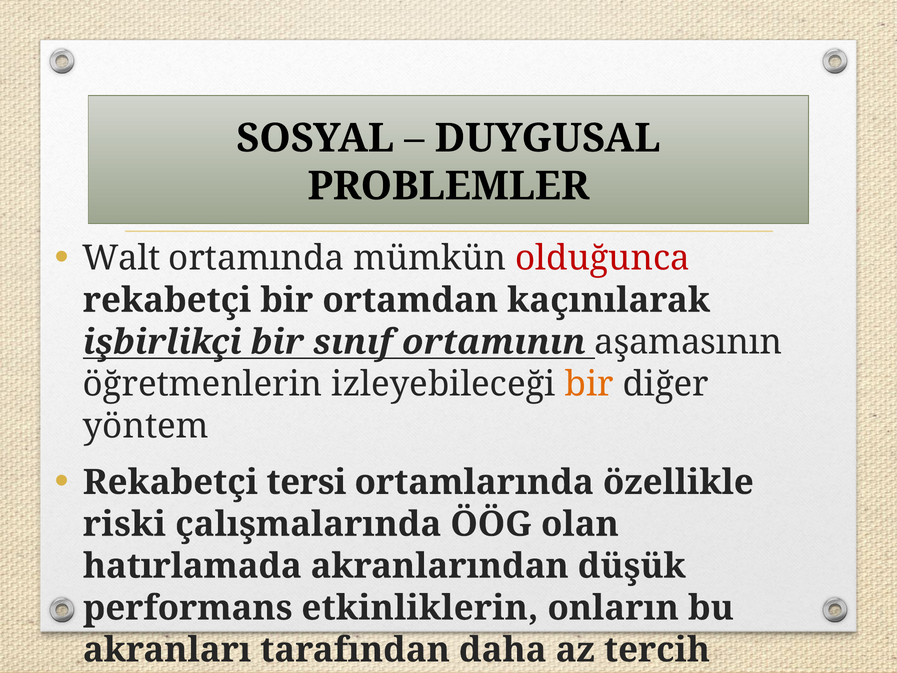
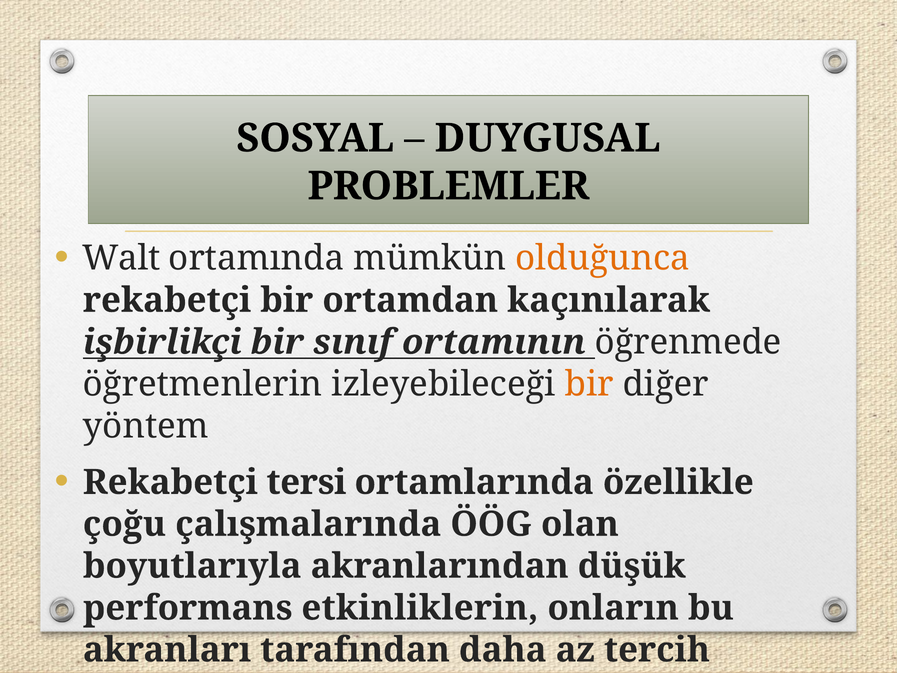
olduğunca colour: red -> orange
aşamasının: aşamasının -> öğrenmede
riski: riski -> çoğu
hatırlamada: hatırlamada -> boyutlarıyla
